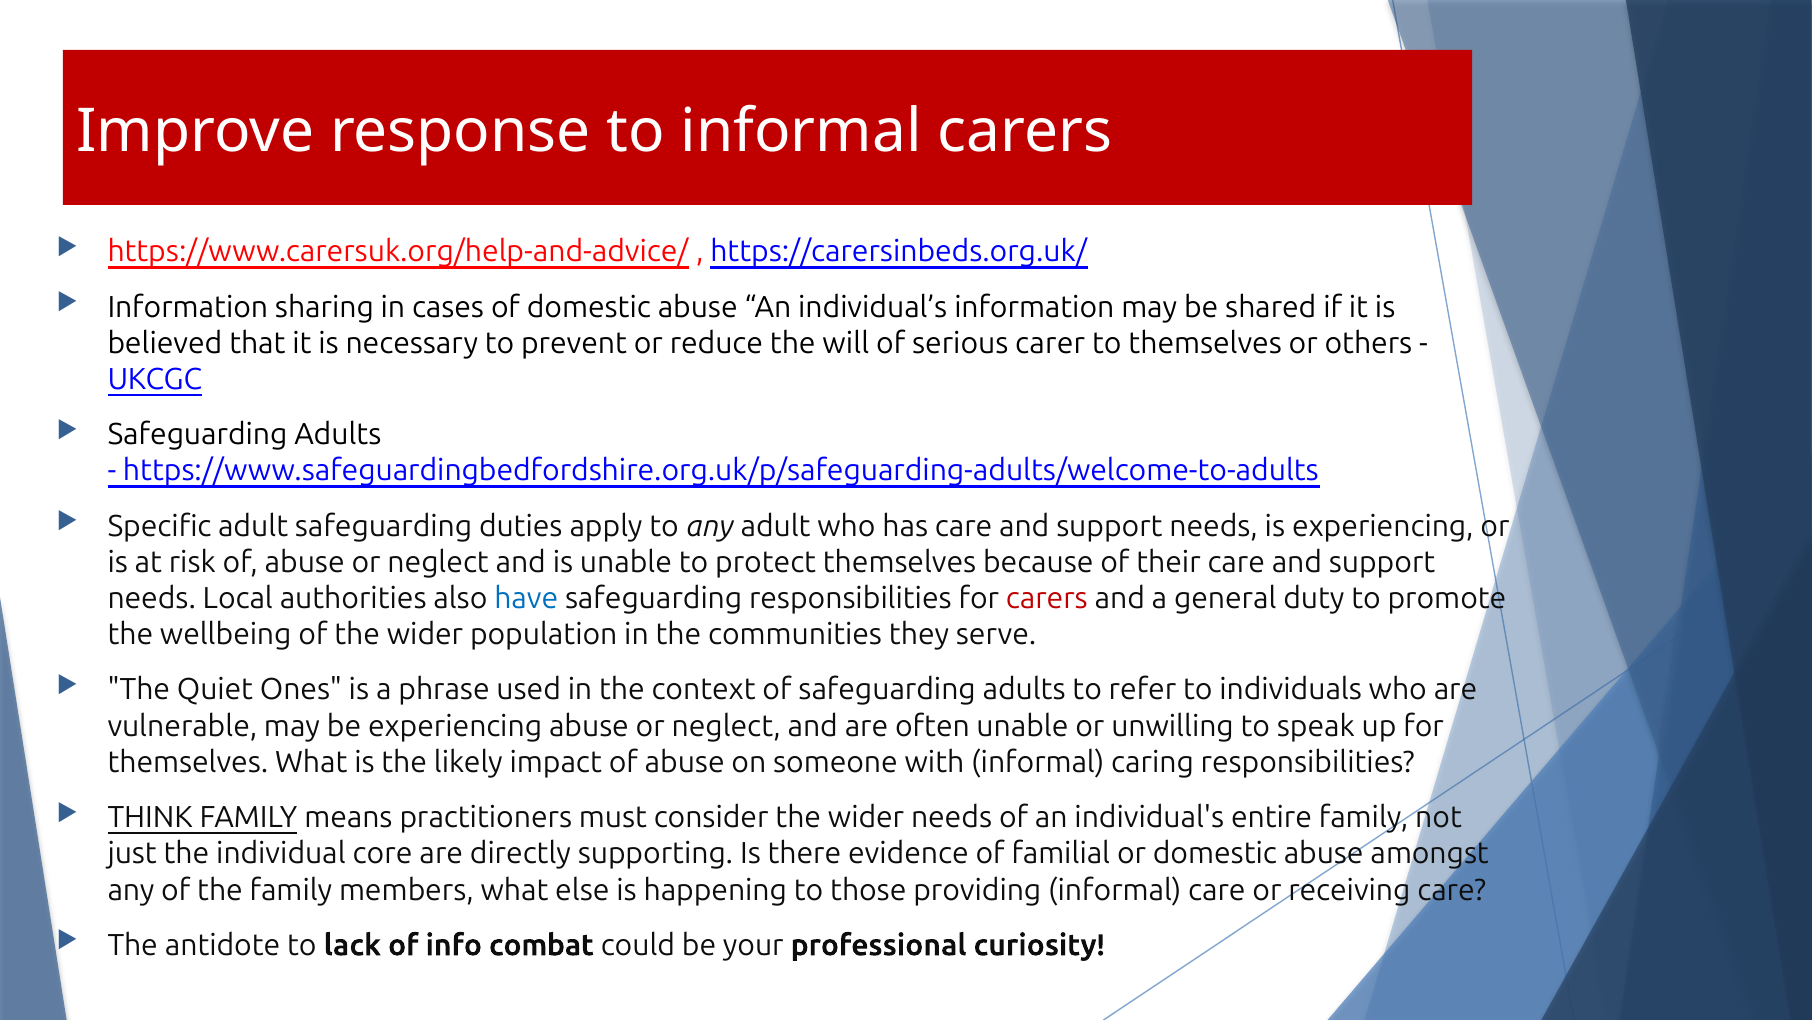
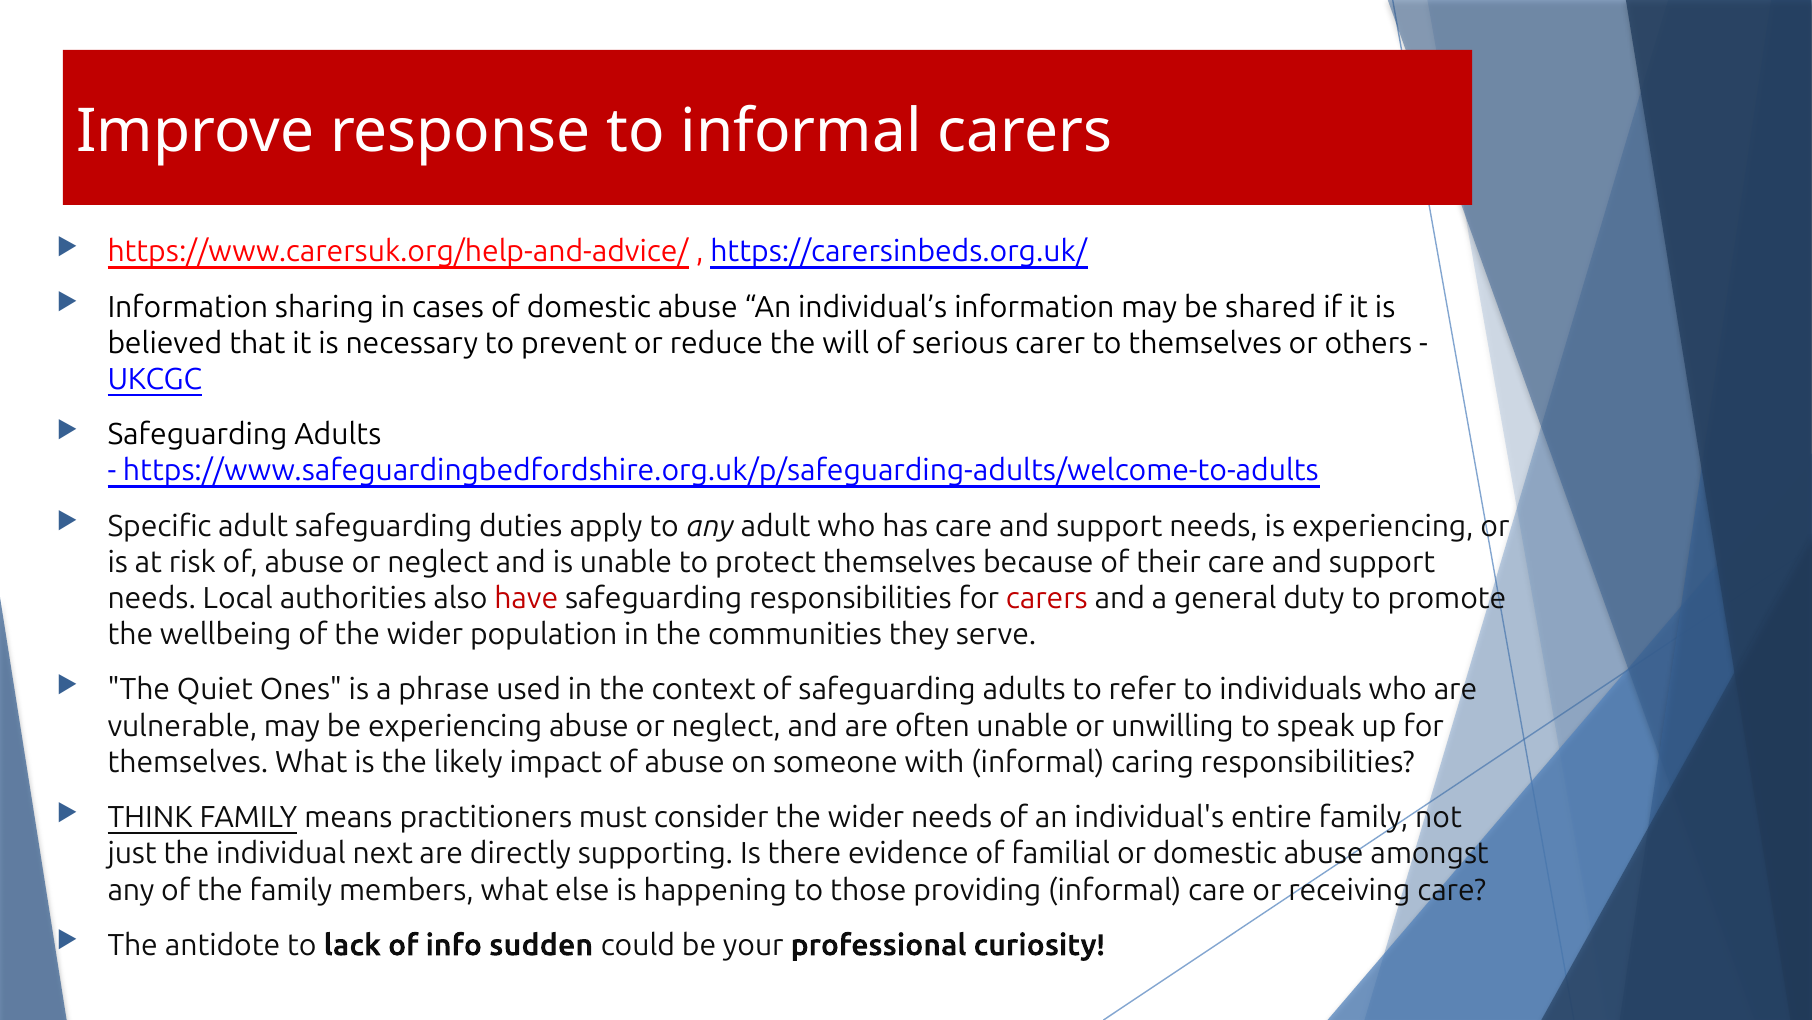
have colour: blue -> red
core: core -> next
combat: combat -> sudden
